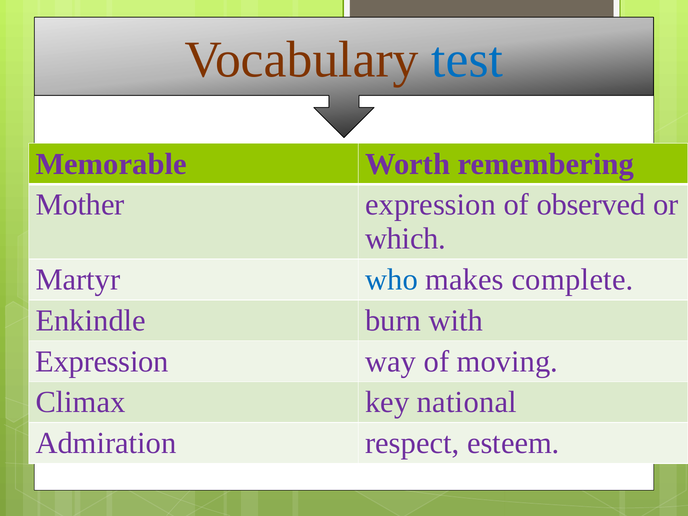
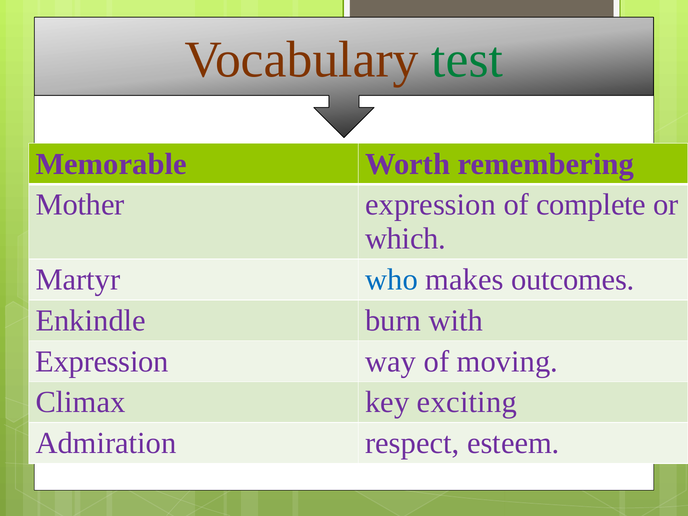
test colour: blue -> green
observed: observed -> complete
complete: complete -> outcomes
national: national -> exciting
